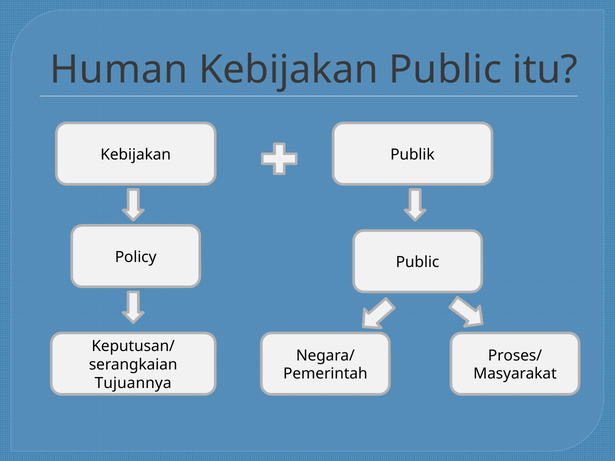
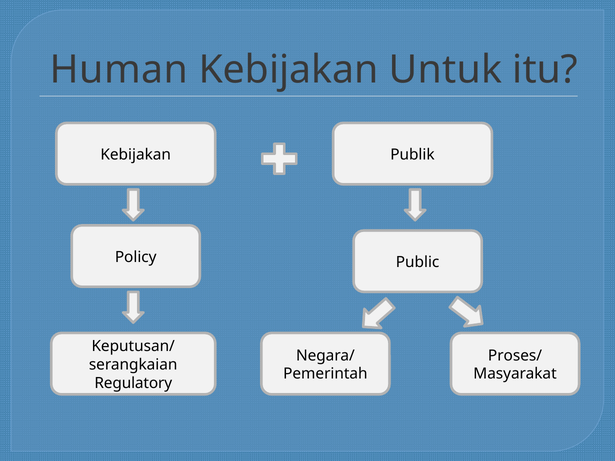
Kebijakan Public: Public -> Untuk
Tujuannya: Tujuannya -> Regulatory
